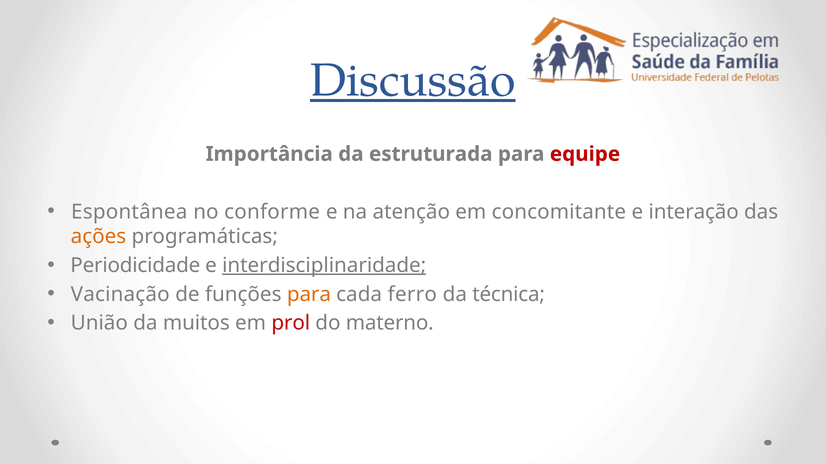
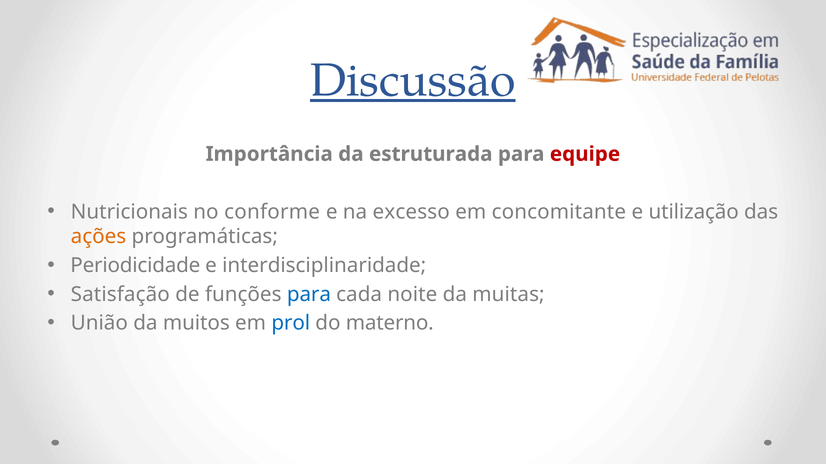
Espontânea: Espontânea -> Nutricionais
atenção: atenção -> excesso
interação: interação -> utilização
interdisciplinaridade underline: present -> none
Vacinação: Vacinação -> Satisfação
para at (309, 295) colour: orange -> blue
ferro: ferro -> noite
técnica: técnica -> muitas
prol colour: red -> blue
